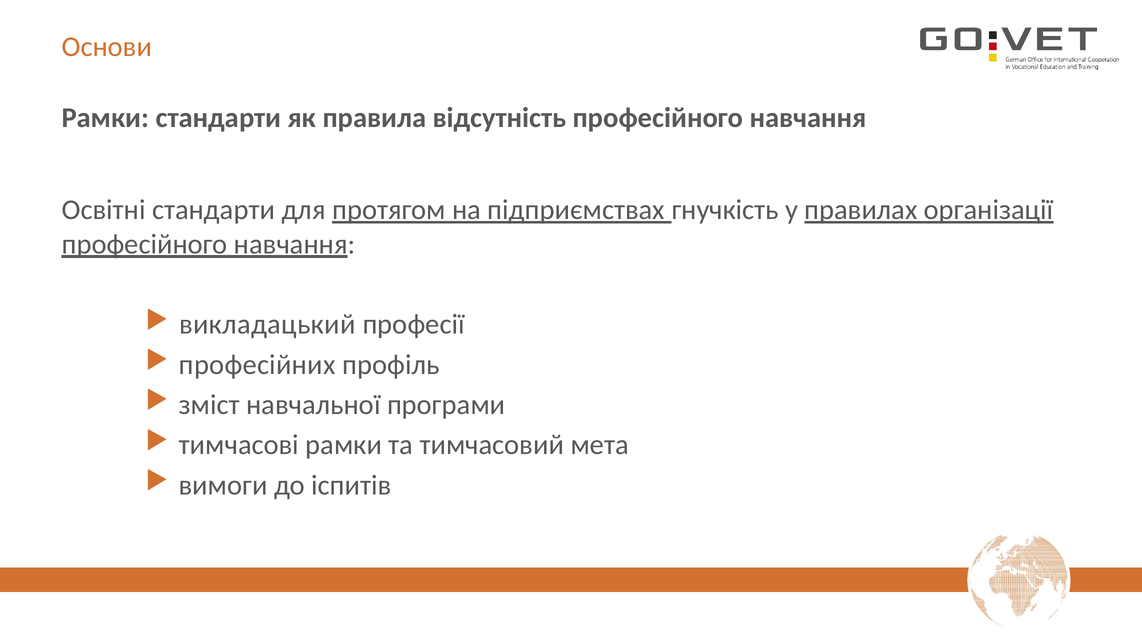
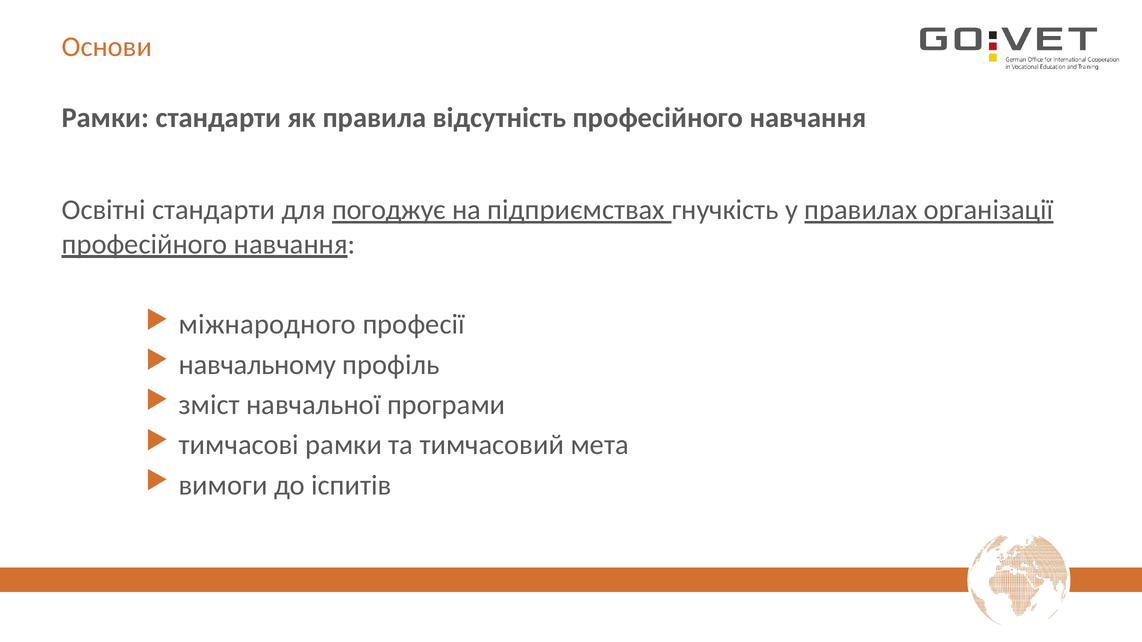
протягом: протягом -> погоджує
викладацький: викладацький -> міжнародного
професійних: професійних -> навчальному
